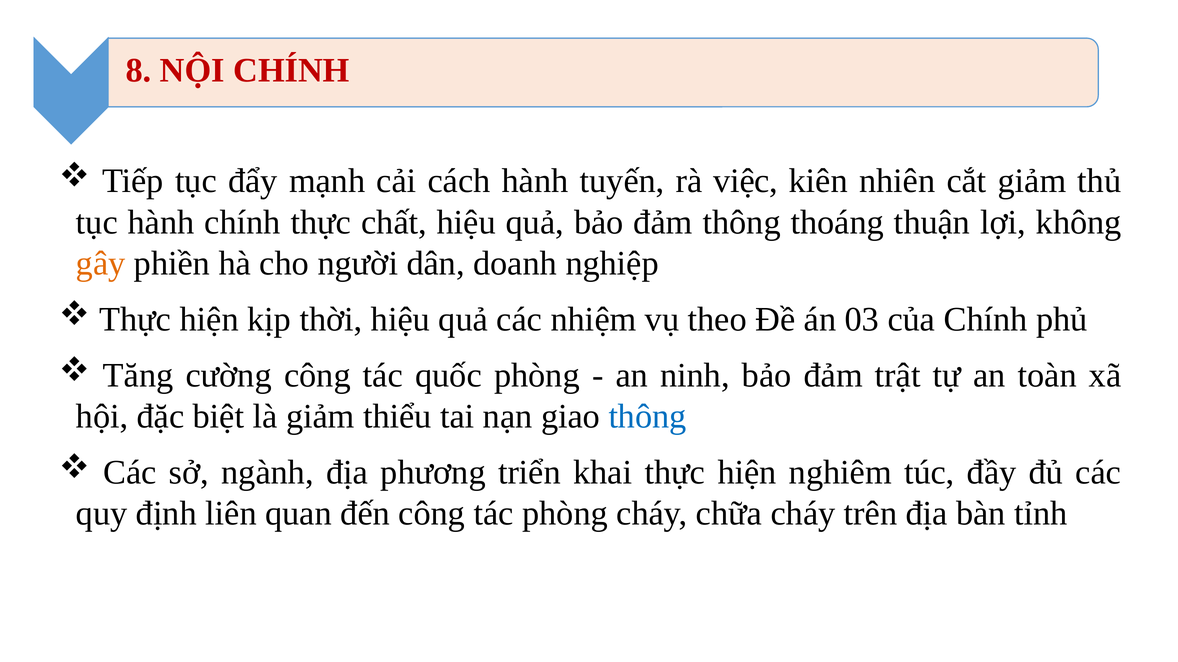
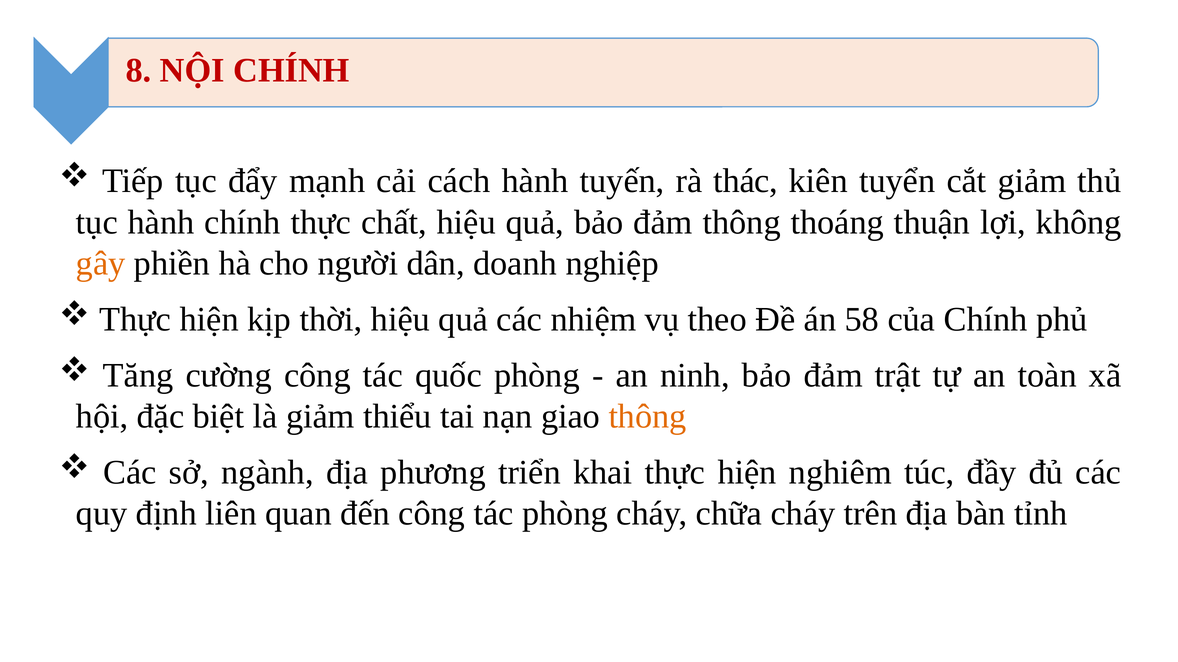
việc: việc -> thác
nhiên: nhiên -> tuyển
03: 03 -> 58
thông at (648, 417) colour: blue -> orange
